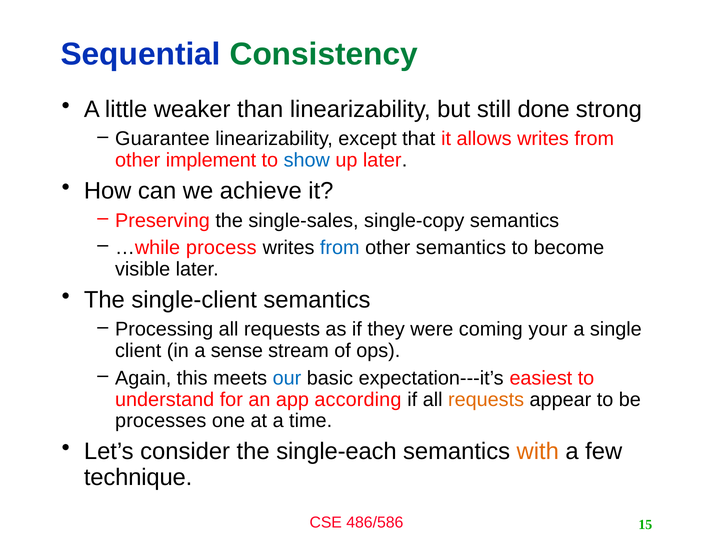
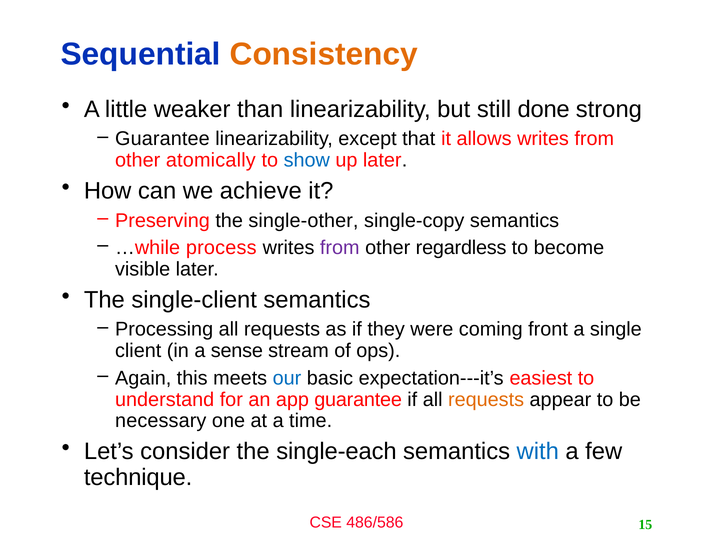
Consistency colour: green -> orange
implement: implement -> atomically
single-sales: single-sales -> single-other
from at (340, 248) colour: blue -> purple
other semantics: semantics -> regardless
your: your -> front
app according: according -> guarantee
processes: processes -> necessary
with colour: orange -> blue
